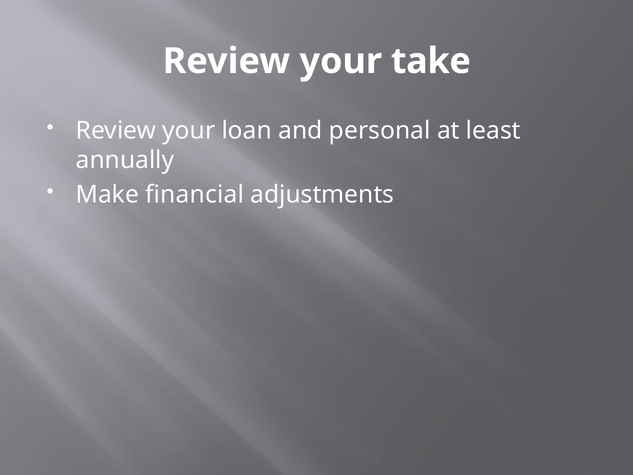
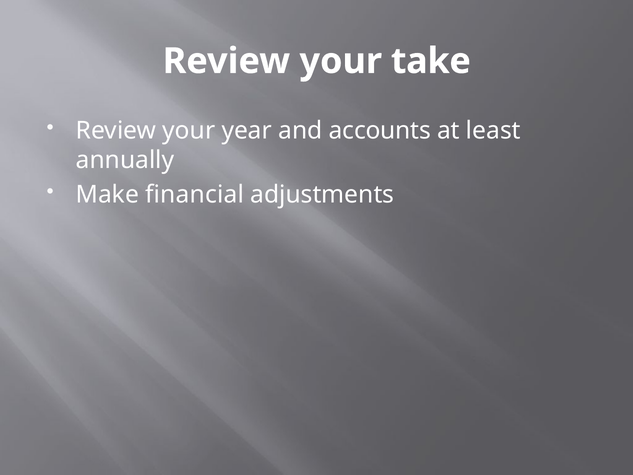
loan: loan -> year
personal: personal -> accounts
